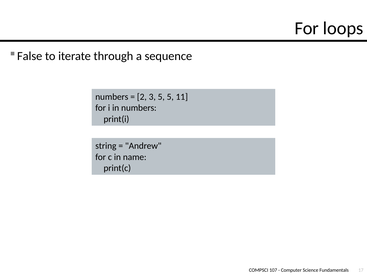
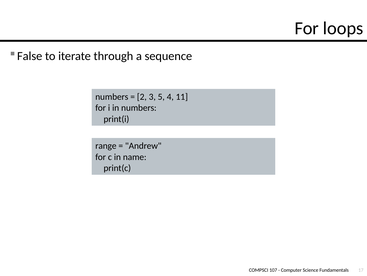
5 5: 5 -> 4
string: string -> range
